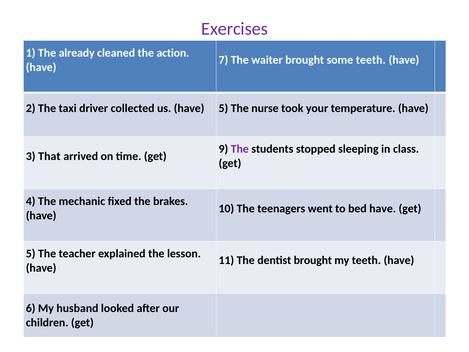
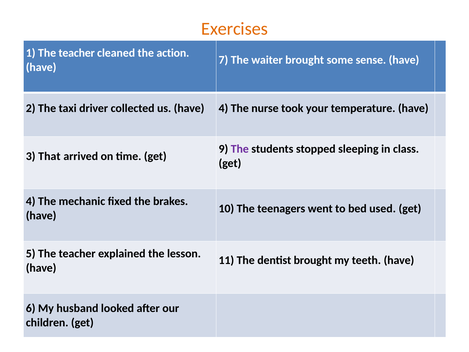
Exercises colour: purple -> orange
1 The already: already -> teacher
some teeth: teeth -> sense
have 5: 5 -> 4
bed have: have -> used
